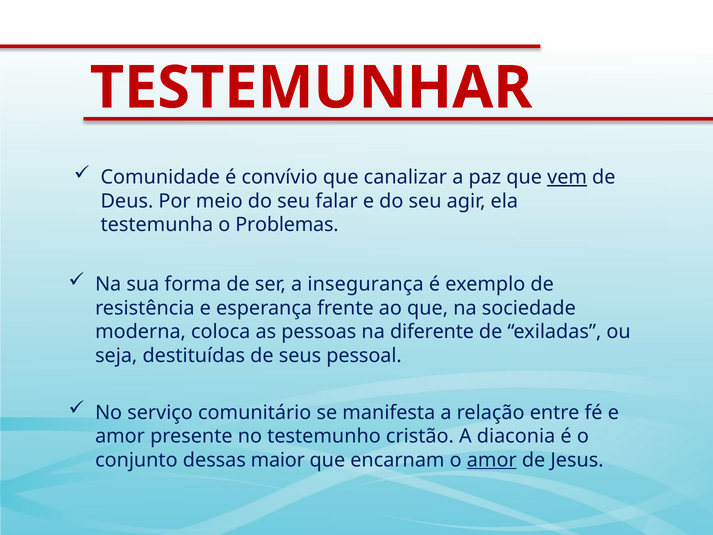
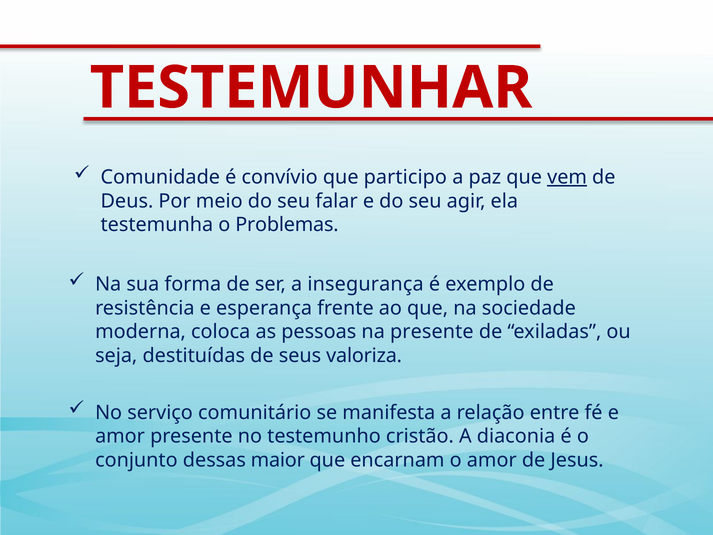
canalizar: canalizar -> participo
na diferente: diferente -> presente
pessoal: pessoal -> valoriza
amor at (492, 460) underline: present -> none
